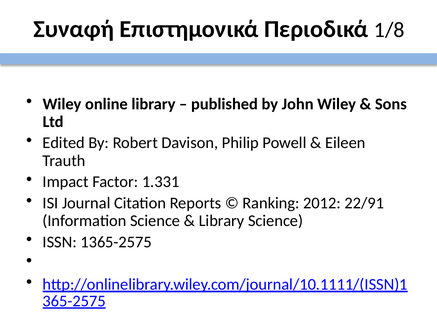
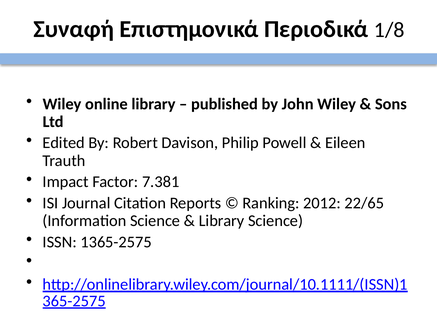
1.331: 1.331 -> 7.381
22/91: 22/91 -> 22/65
